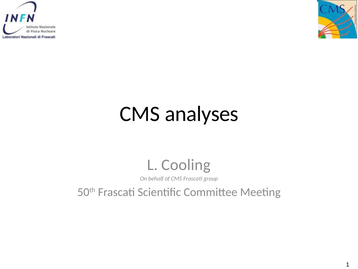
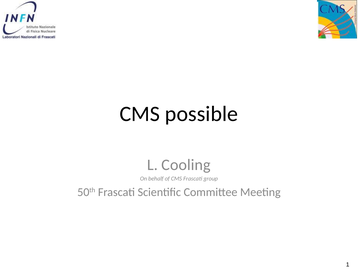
analyses: analyses -> possible
